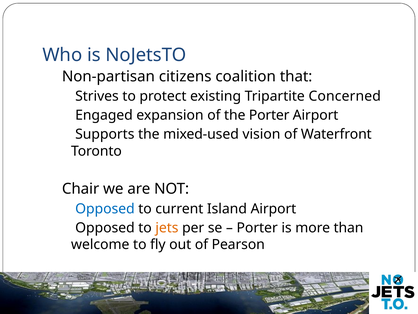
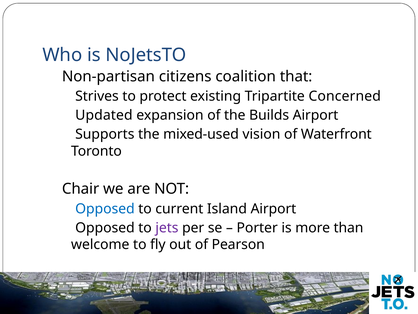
Engaged: Engaged -> Updated
the Porter: Porter -> Builds
jets colour: orange -> purple
